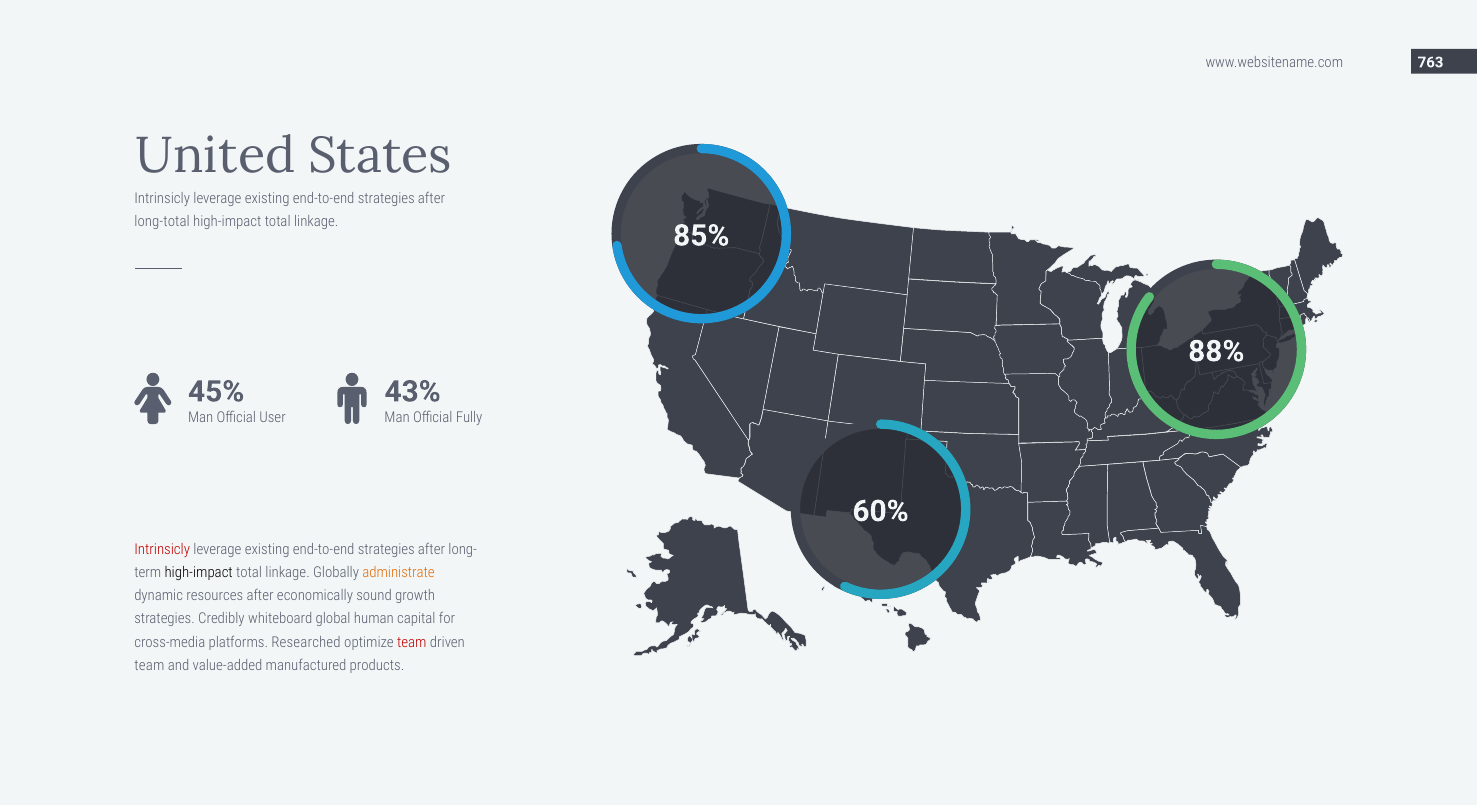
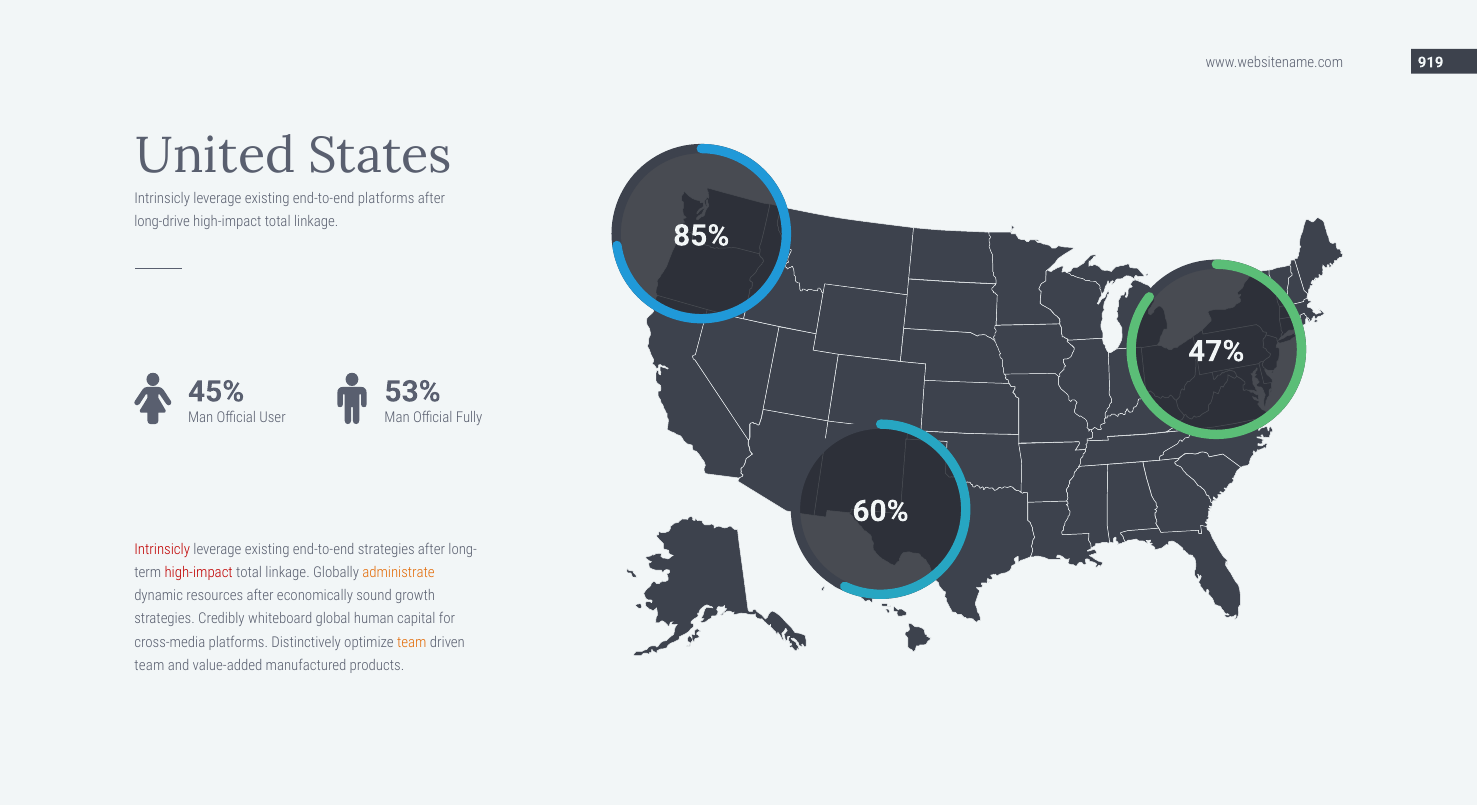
763: 763 -> 919
strategies at (386, 199): strategies -> platforms
long-total: long-total -> long-drive
88%: 88% -> 47%
43%: 43% -> 53%
high-impact at (199, 573) colour: black -> red
Researched: Researched -> Distinctively
team at (412, 643) colour: red -> orange
